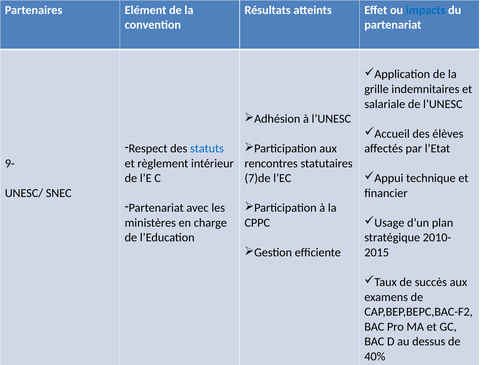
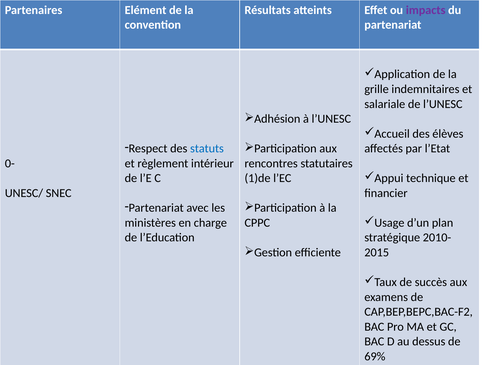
impacts colour: blue -> purple
9-: 9- -> 0-
7)de: 7)de -> 1)de
40%: 40% -> 69%
